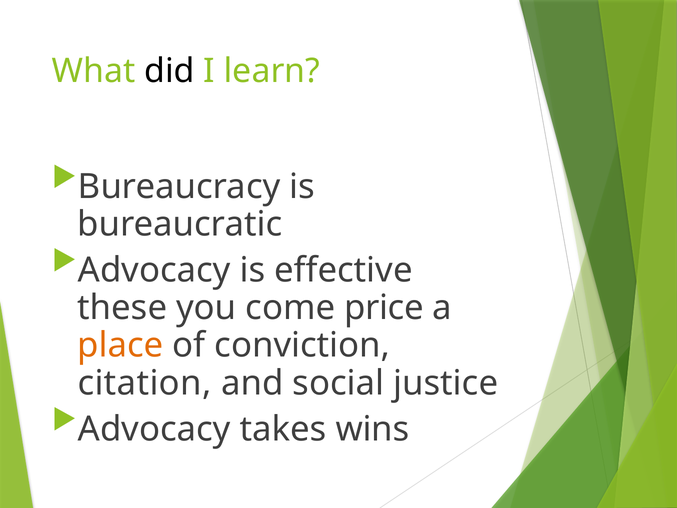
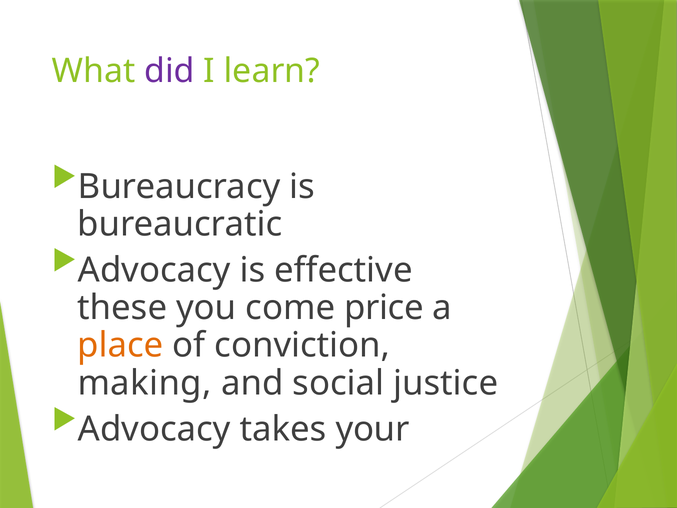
did colour: black -> purple
citation: citation -> making
wins: wins -> your
